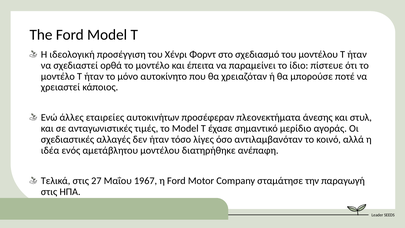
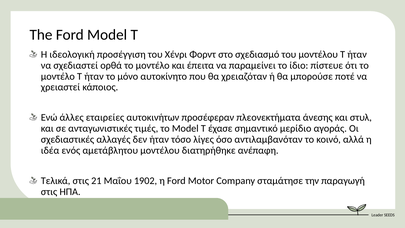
27: 27 -> 21
1967: 1967 -> 1902
